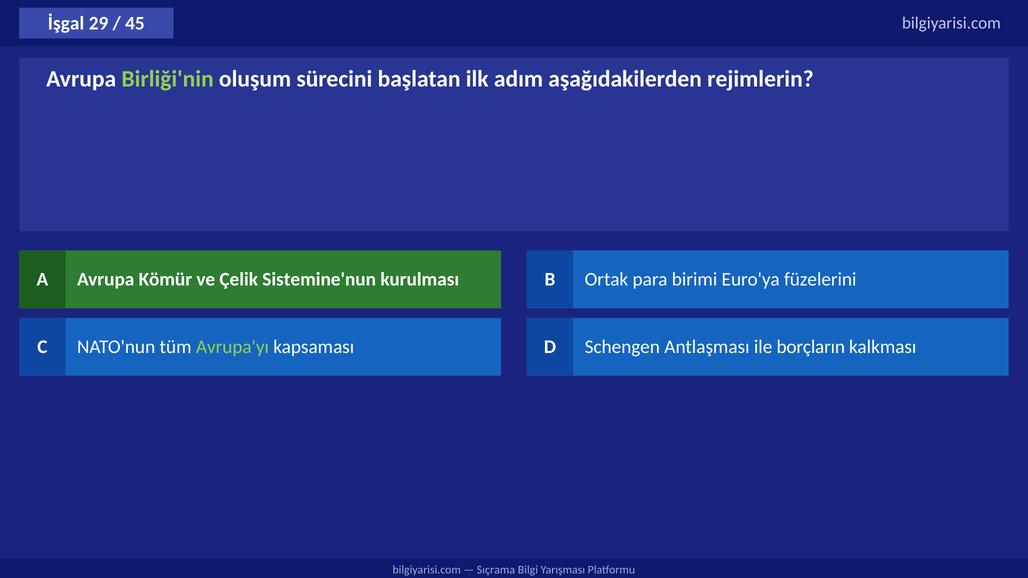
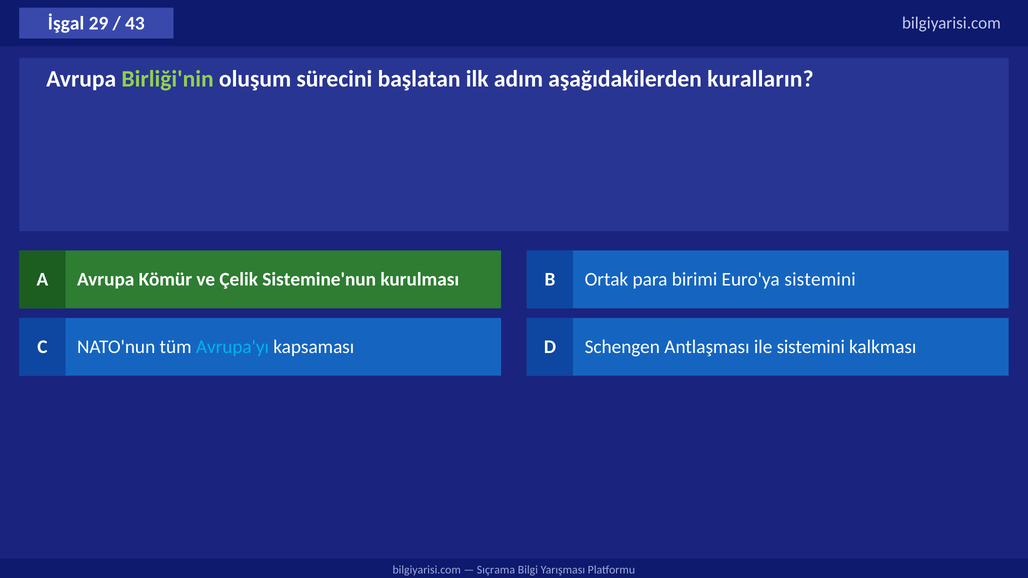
45: 45 -> 43
rejimlerin: rejimlerin -> kuralların
Euro'ya füzelerini: füzelerini -> sistemini
Avrupa'yı colour: light green -> light blue
ile borçların: borçların -> sistemini
